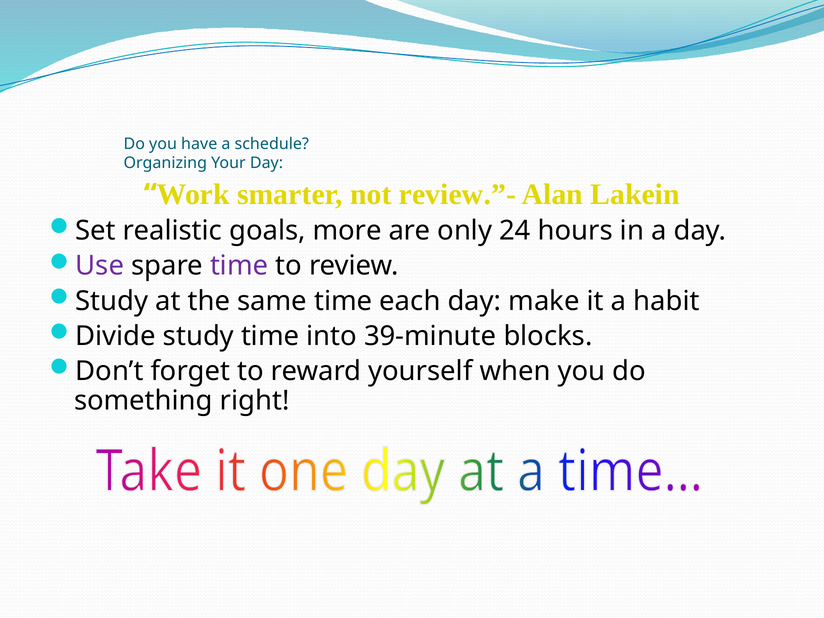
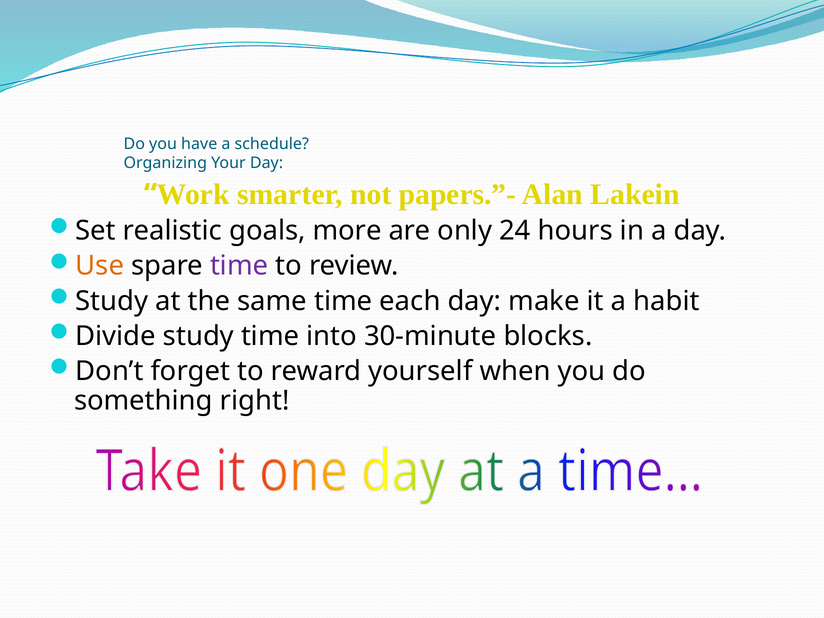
review.”-: review.”- -> papers.”-
Use colour: purple -> orange
39-minute: 39-minute -> 30-minute
